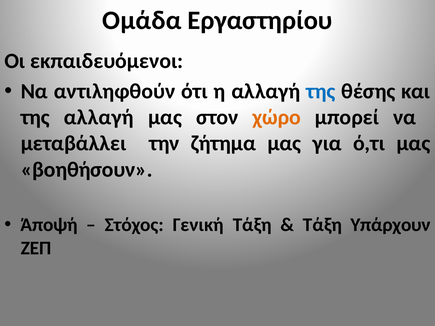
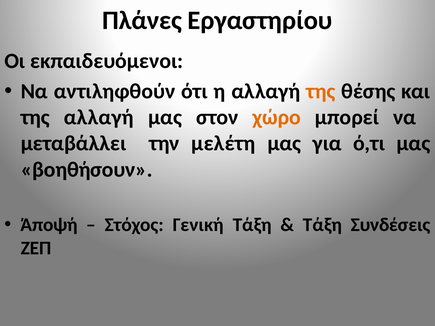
Ομάδα: Ομάδα -> Πλάνες
της at (321, 91) colour: blue -> orange
ζήτημα: ζήτημα -> μελέτη
Υπάρχουν: Υπάρχουν -> Συνδέσεις
